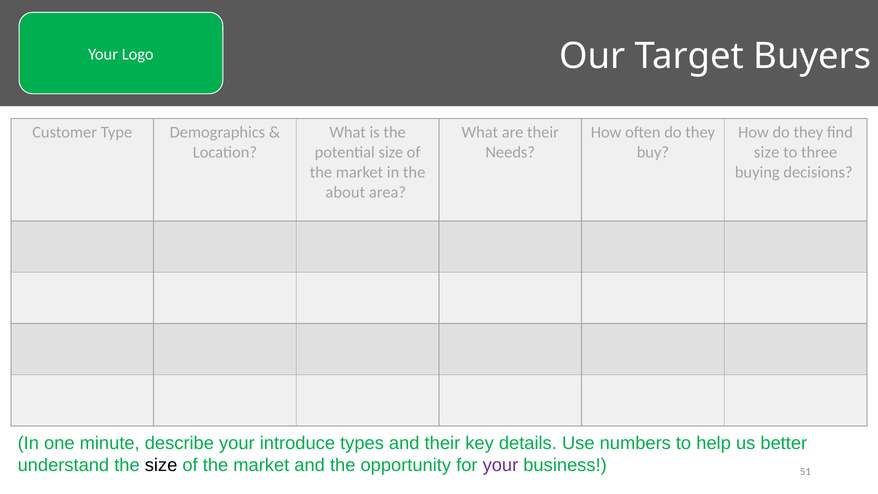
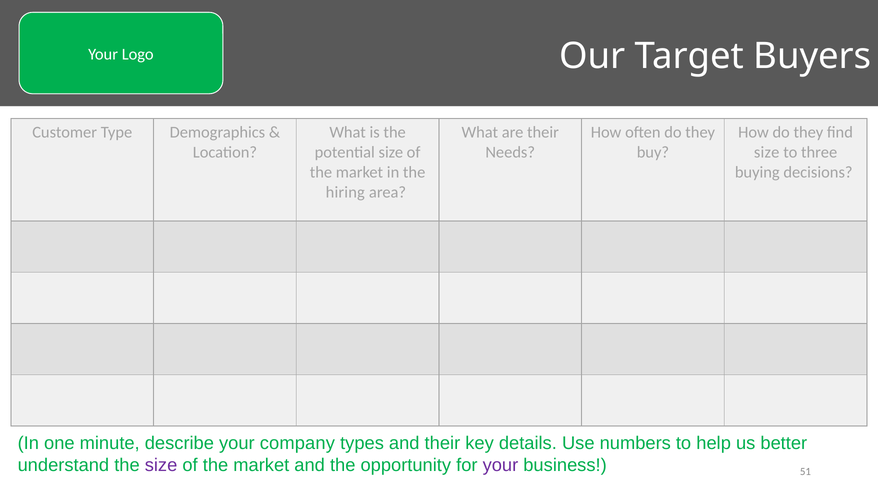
about: about -> hiring
introduce: introduce -> company
size at (161, 465) colour: black -> purple
